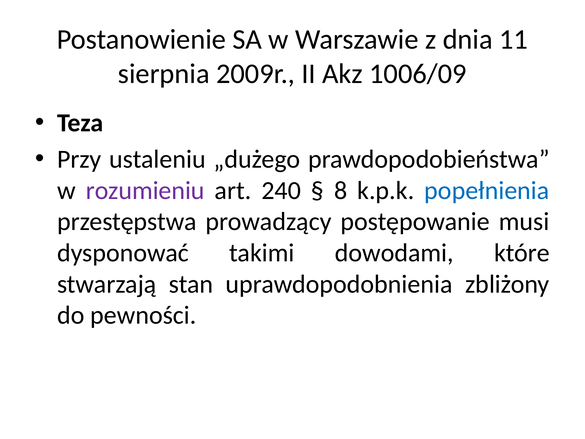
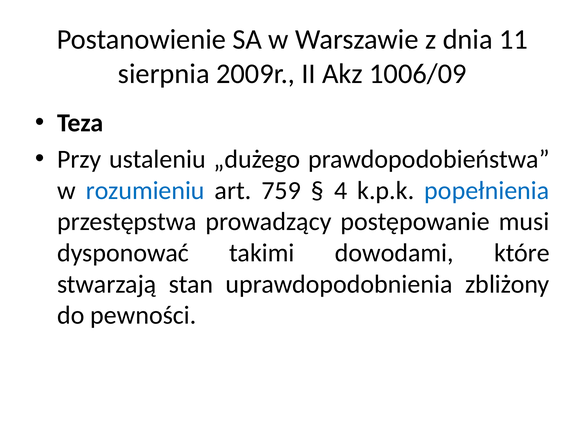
rozumieniu colour: purple -> blue
240: 240 -> 759
8: 8 -> 4
